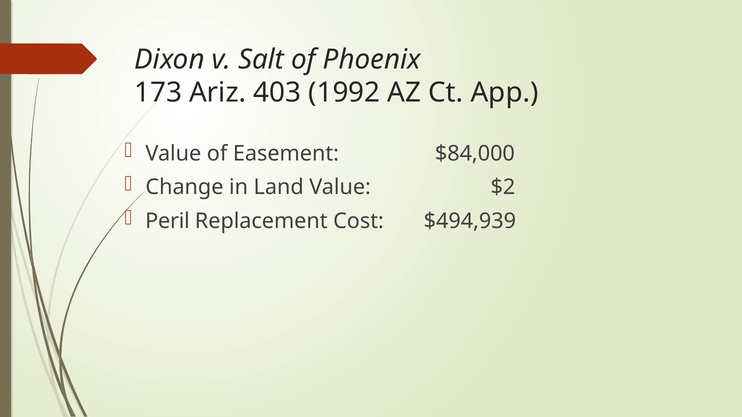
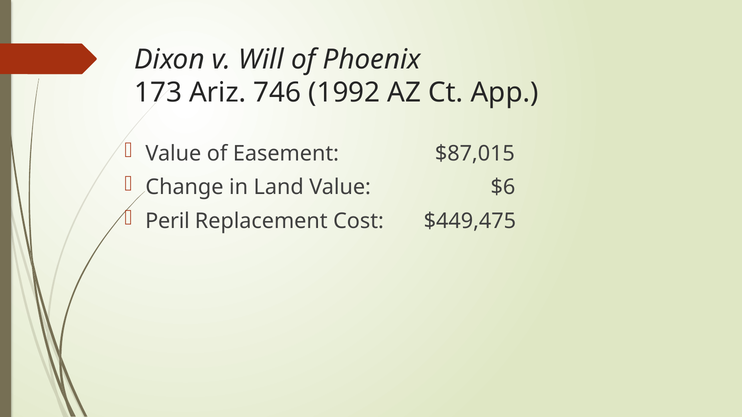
Salt: Salt -> Will
403: 403 -> 746
$84,000: $84,000 -> $87,015
$2: $2 -> $6
$494,939: $494,939 -> $449,475
